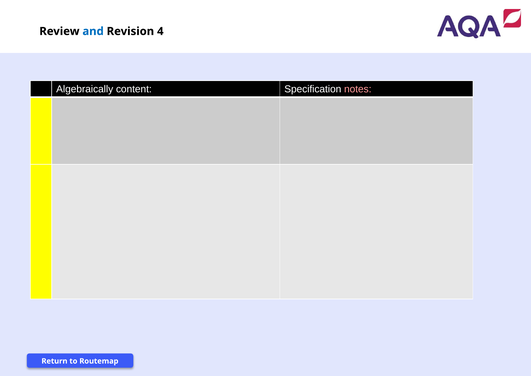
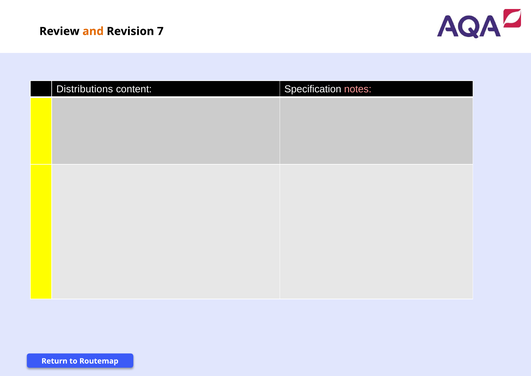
and colour: blue -> orange
4: 4 -> 7
Algebraically: Algebraically -> Distributions
